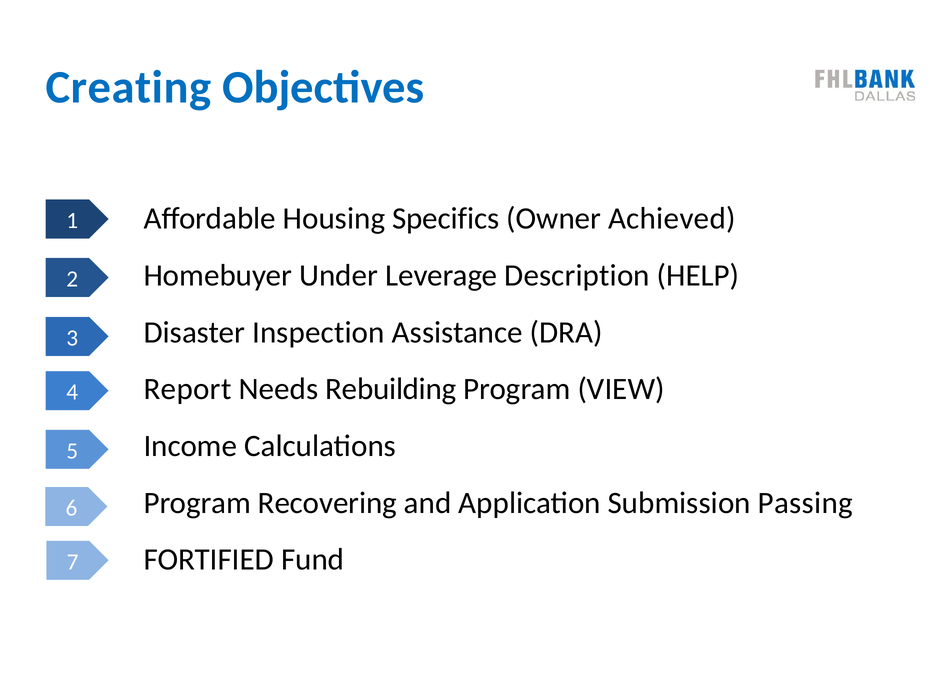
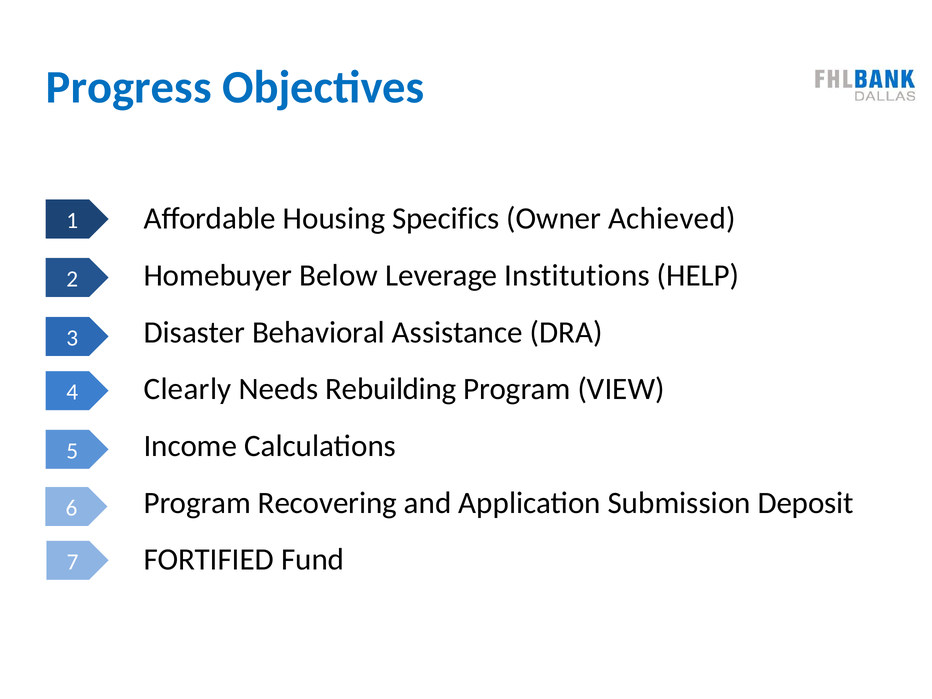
Creating: Creating -> Progress
Under: Under -> Below
Description: Description -> Institutions
Inspection: Inspection -> Behavioral
Report: Report -> Clearly
Passing: Passing -> Deposit
